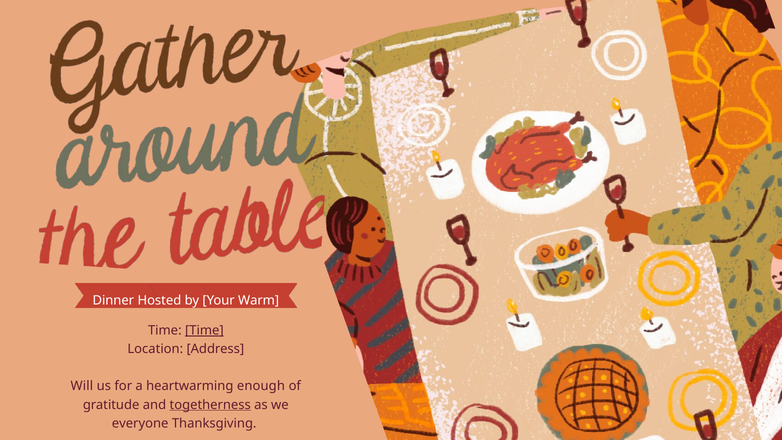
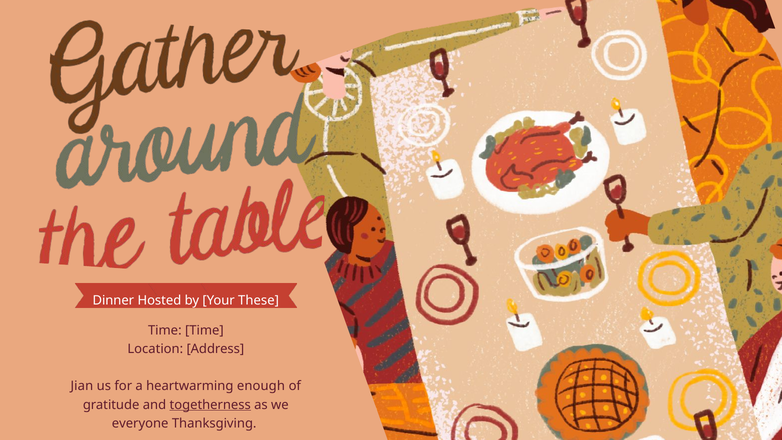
Warm: Warm -> These
Time at (204, 330) underline: present -> none
Will: Will -> Jian
